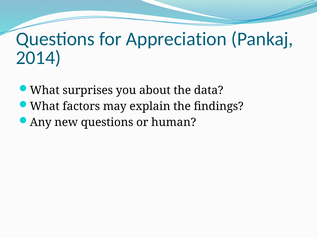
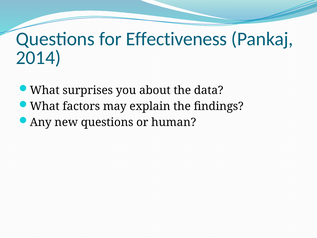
Appreciation: Appreciation -> Effectiveness
